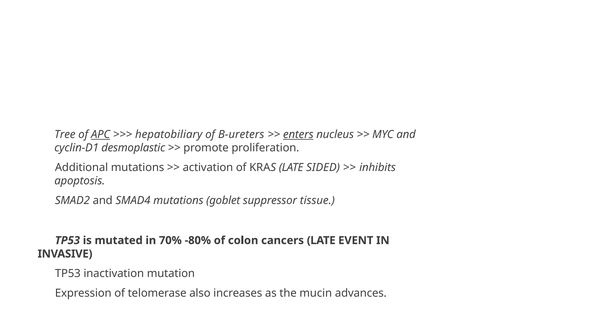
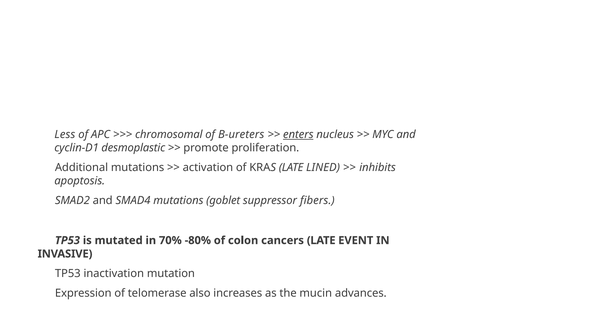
Tree: Tree -> Less
APC underline: present -> none
hepatobiliary: hepatobiliary -> chromosomal
SIDED: SIDED -> LINED
tissue: tissue -> fibers
